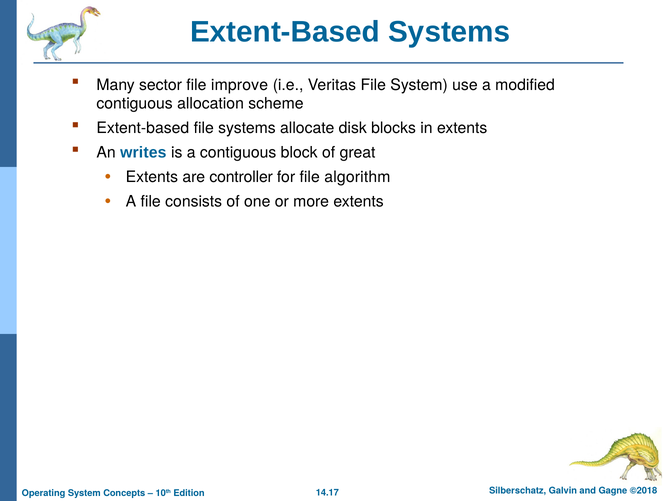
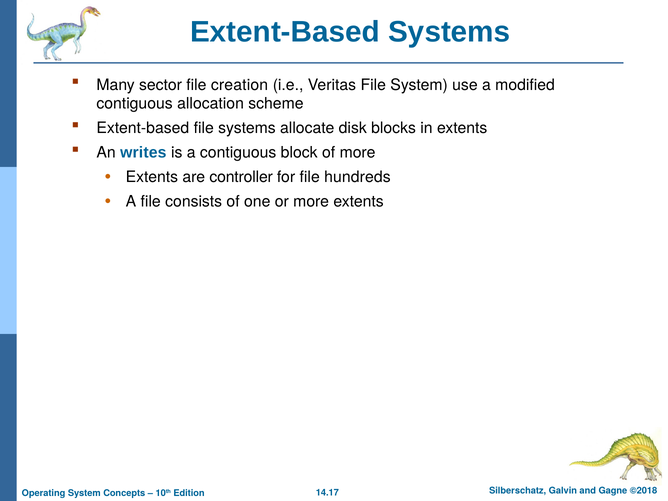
improve: improve -> creation
of great: great -> more
algorithm: algorithm -> hundreds
